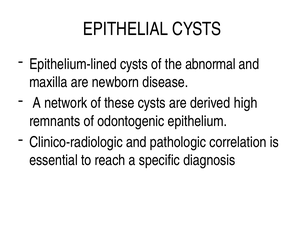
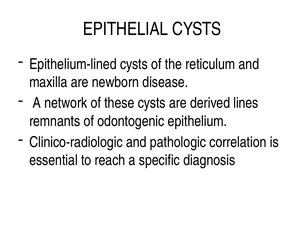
abnormal: abnormal -> reticulum
high: high -> lines
